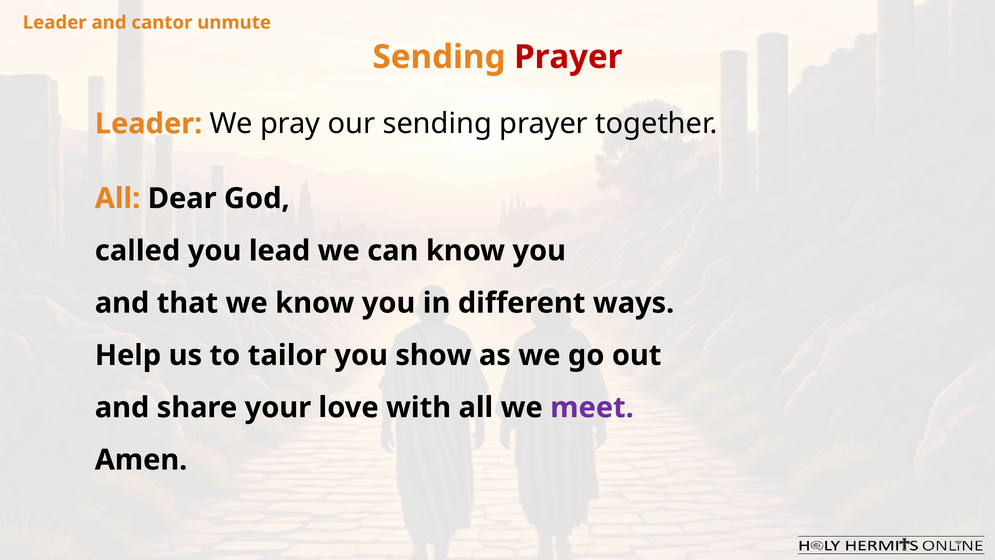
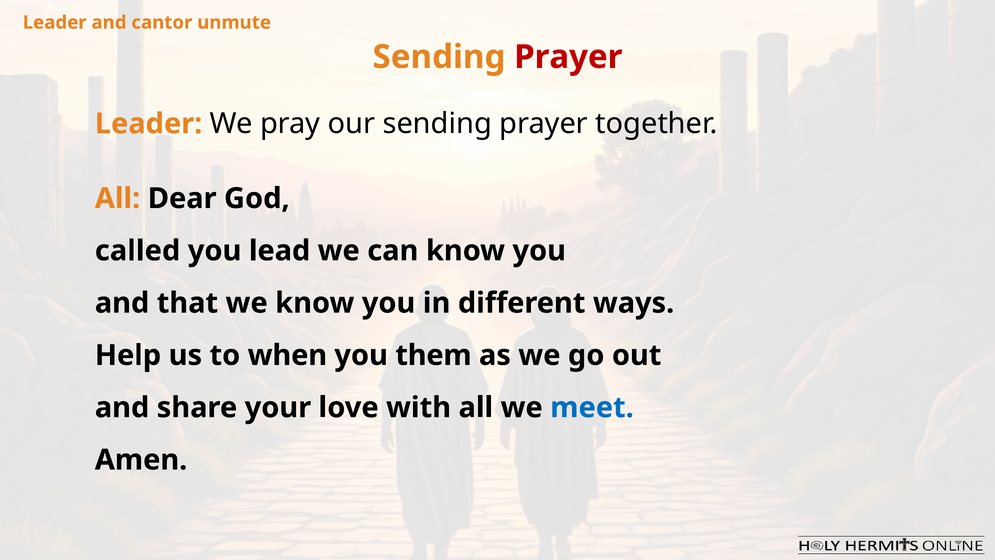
tailor: tailor -> when
show: show -> them
meet colour: purple -> blue
